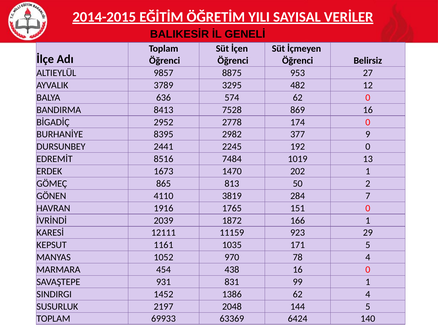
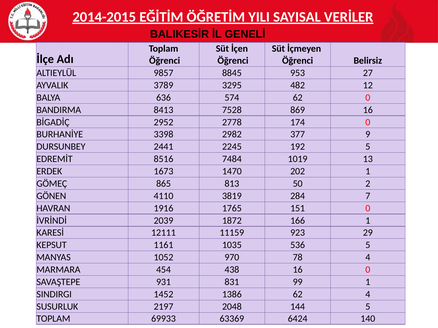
8875: 8875 -> 8845
8395: 8395 -> 3398
192 0: 0 -> 5
171: 171 -> 536
